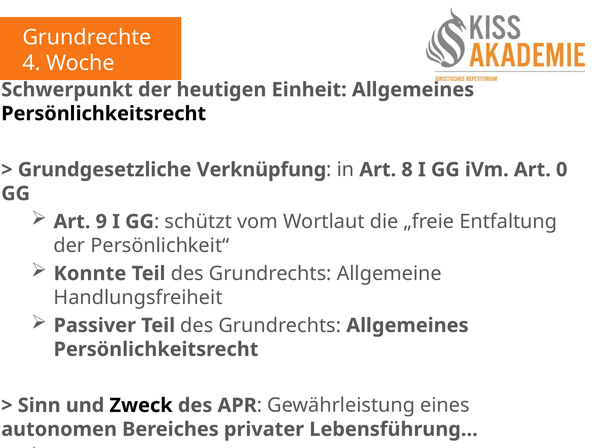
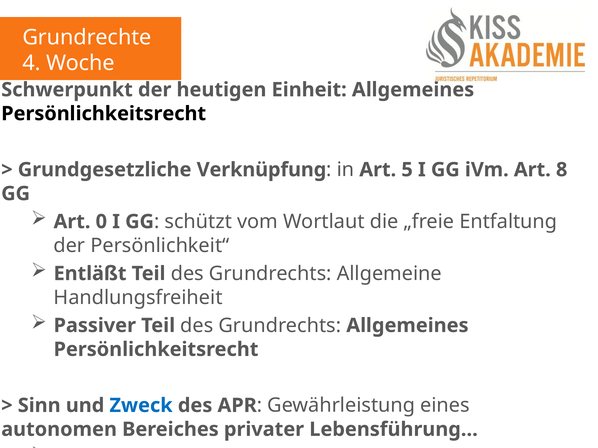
8: 8 -> 5
0: 0 -> 8
9: 9 -> 0
Konnte: Konnte -> Entläßt
Zweck colour: black -> blue
